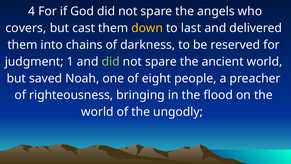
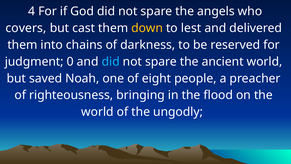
last: last -> lest
1: 1 -> 0
did at (111, 62) colour: light green -> light blue
